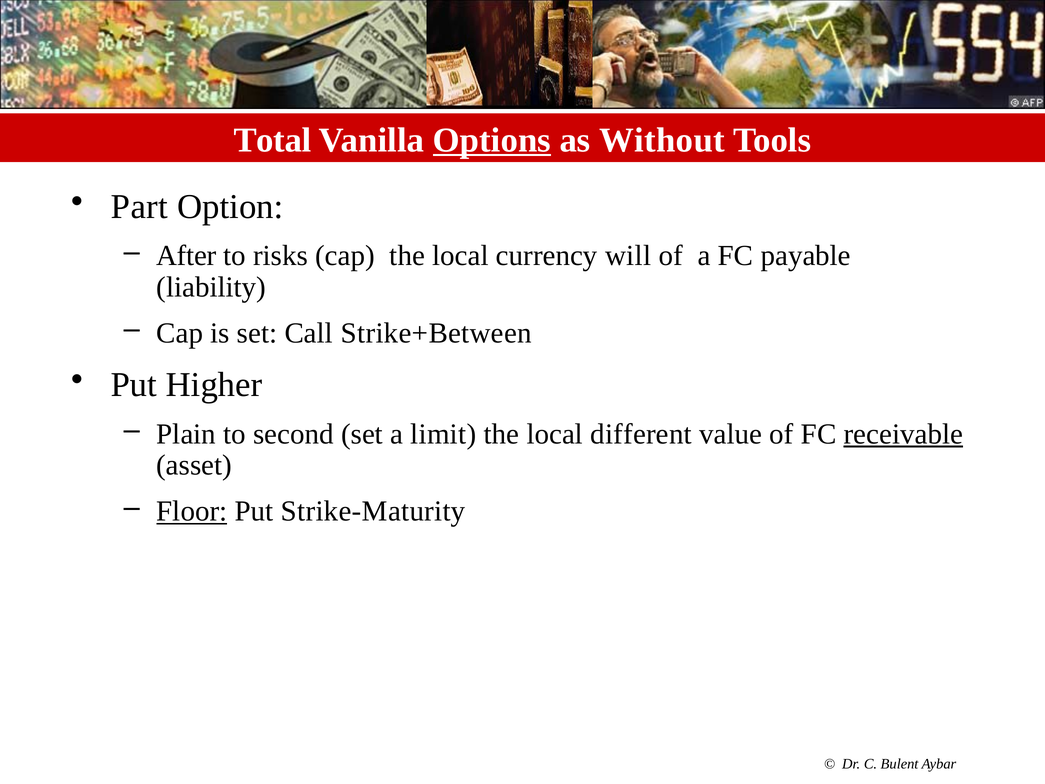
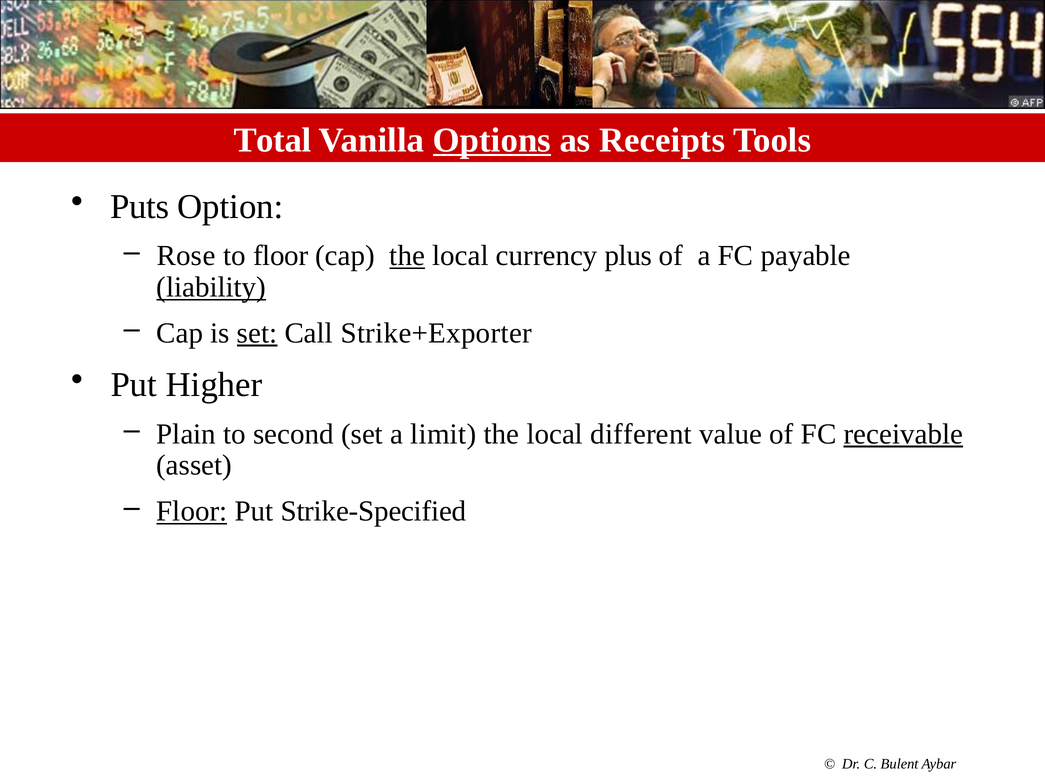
Without: Without -> Receipts
Part: Part -> Puts
After: After -> Rose
to risks: risks -> floor
the at (407, 256) underline: none -> present
will: will -> plus
liability underline: none -> present
set at (257, 333) underline: none -> present
Strike+Between: Strike+Between -> Strike+Exporter
Strike-Maturity: Strike-Maturity -> Strike-Specified
